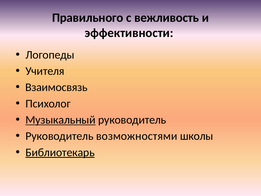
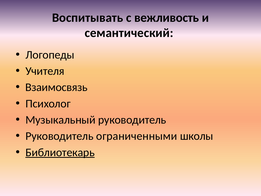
Правильного: Правильного -> Воспитывать
эффективности: эффективности -> семантический
Музыкальный underline: present -> none
возможностями: возможностями -> ограниченными
